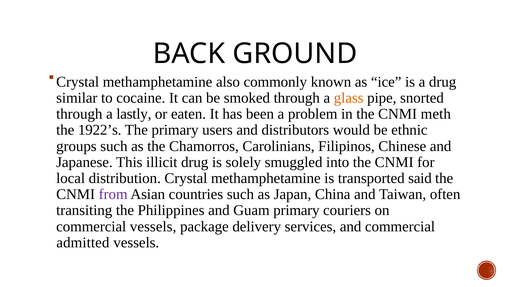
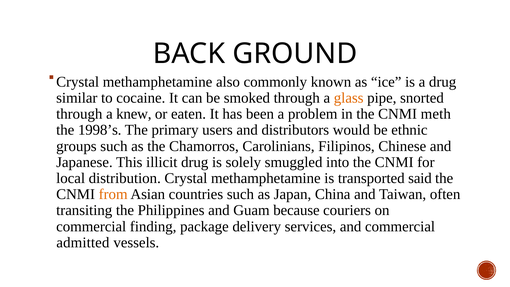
lastly: lastly -> knew
1922’s: 1922’s -> 1998’s
from colour: purple -> orange
Guam primary: primary -> because
commercial vessels: vessels -> finding
